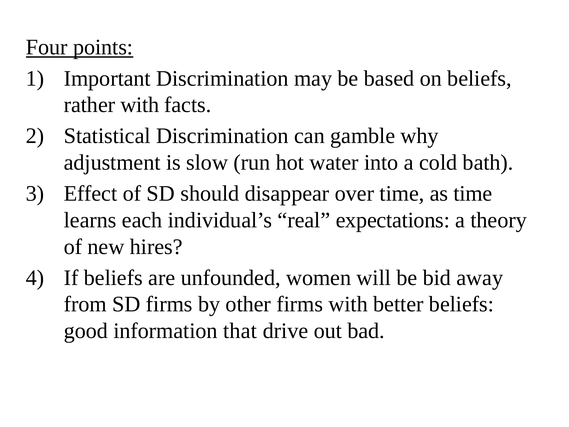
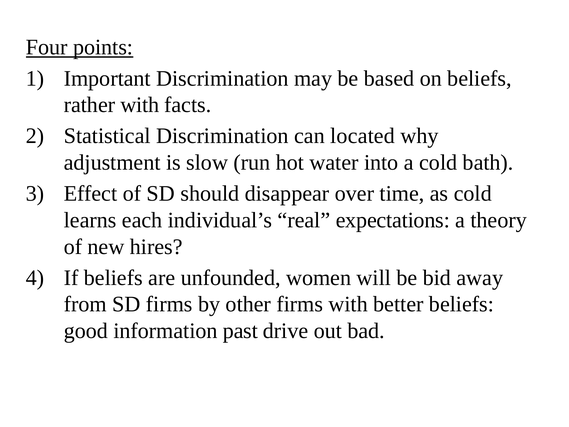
gamble: gamble -> located
as time: time -> cold
that: that -> past
